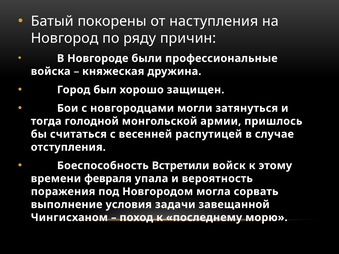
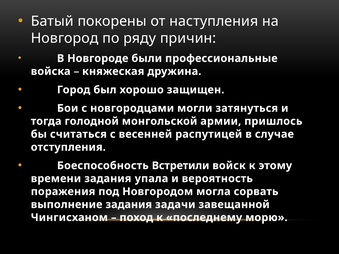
времени февраля: февраля -> задания
выполнение условия: условия -> задания
